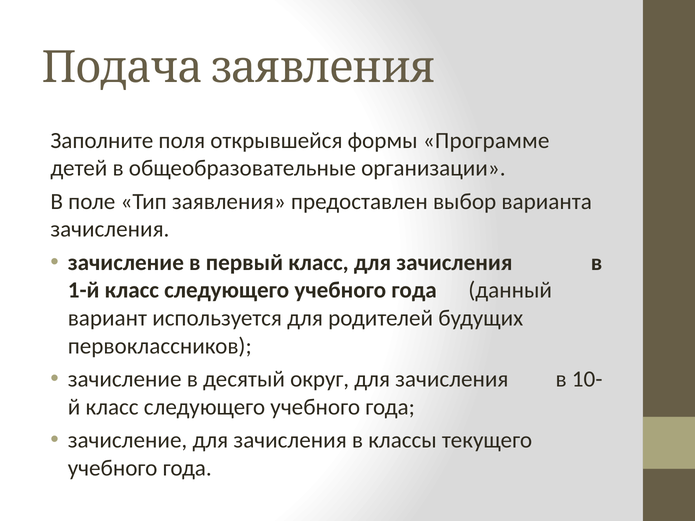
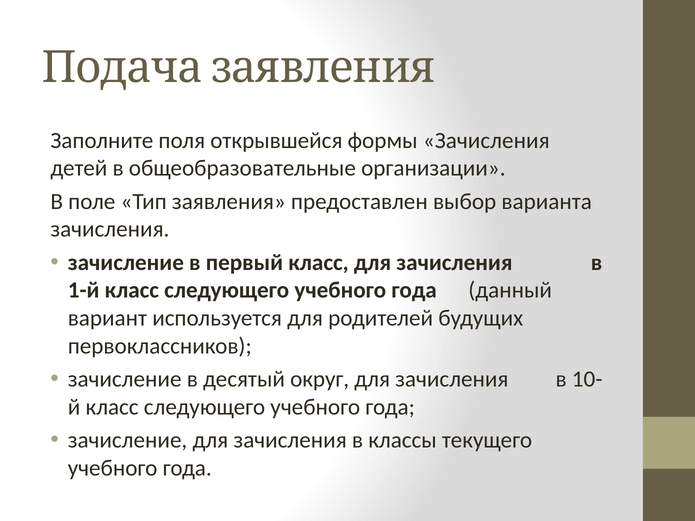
формы Программе: Программе -> Зачисления
